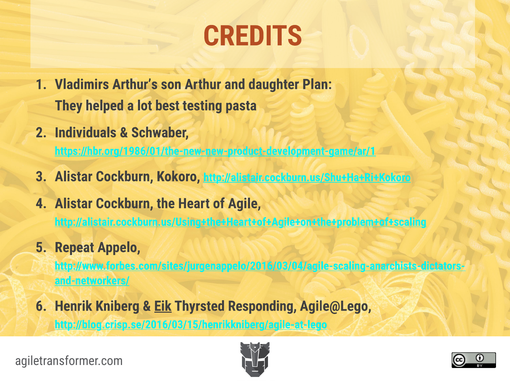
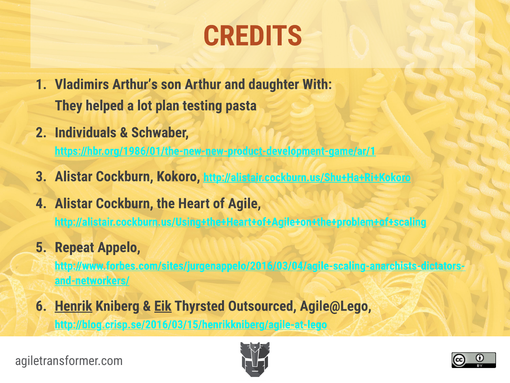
Plan: Plan -> With
best: best -> plan
Henrik underline: none -> present
Responding: Responding -> Outsourced
